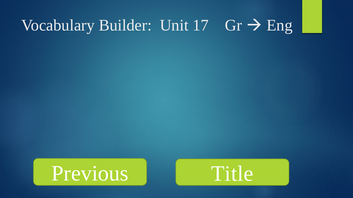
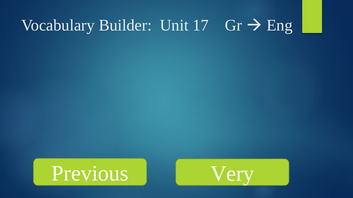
Title: Title -> Very
